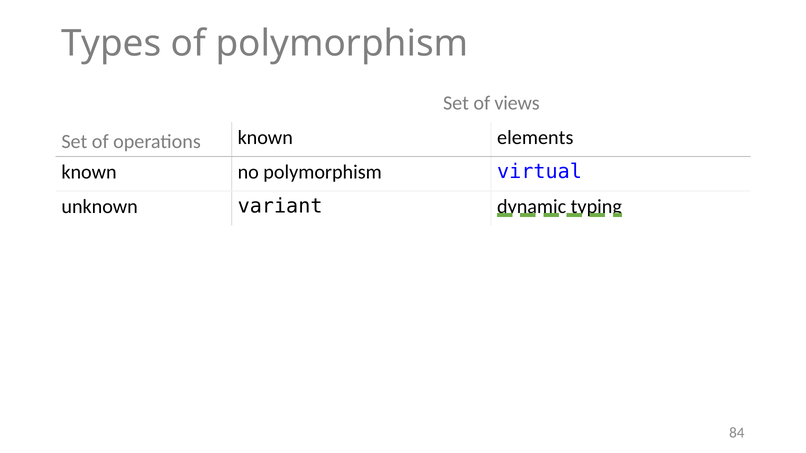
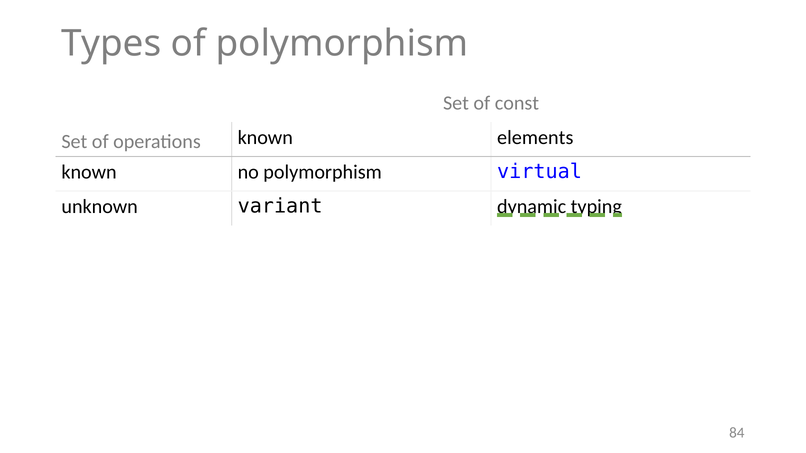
views: views -> const
